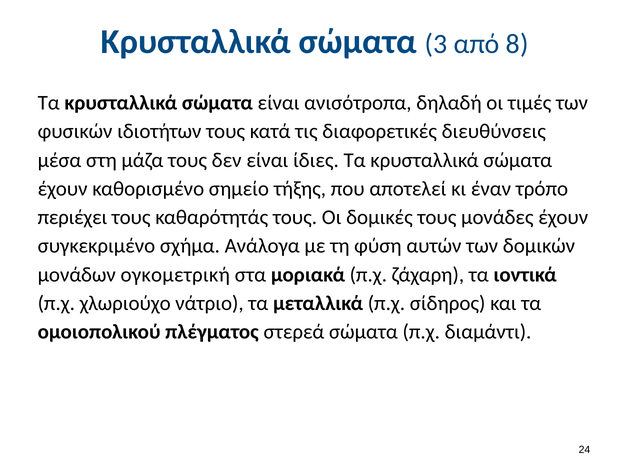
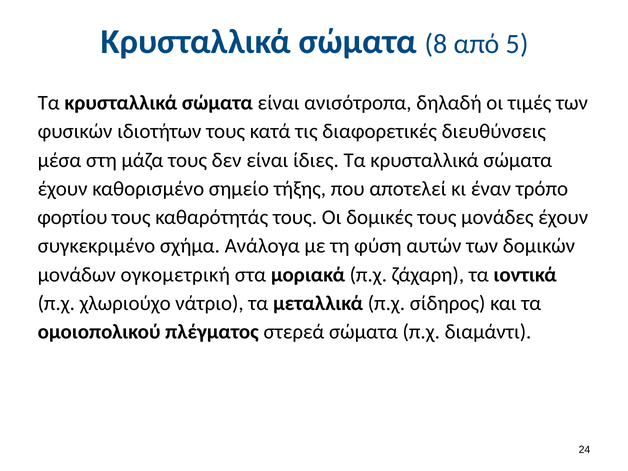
3: 3 -> 8
8: 8 -> 5
περιέχει: περιέχει -> φορτίου
